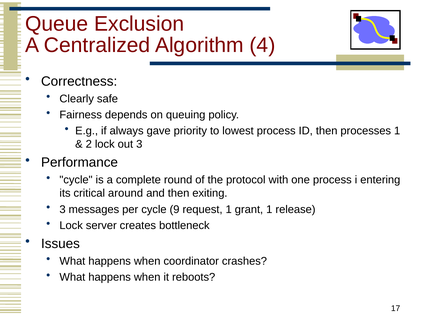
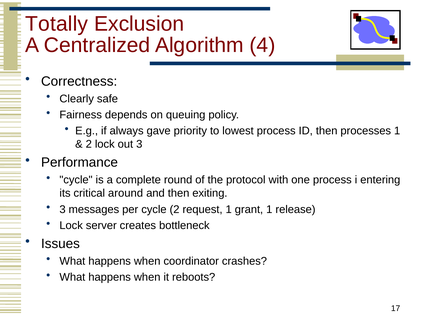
Queue: Queue -> Totally
cycle 9: 9 -> 2
